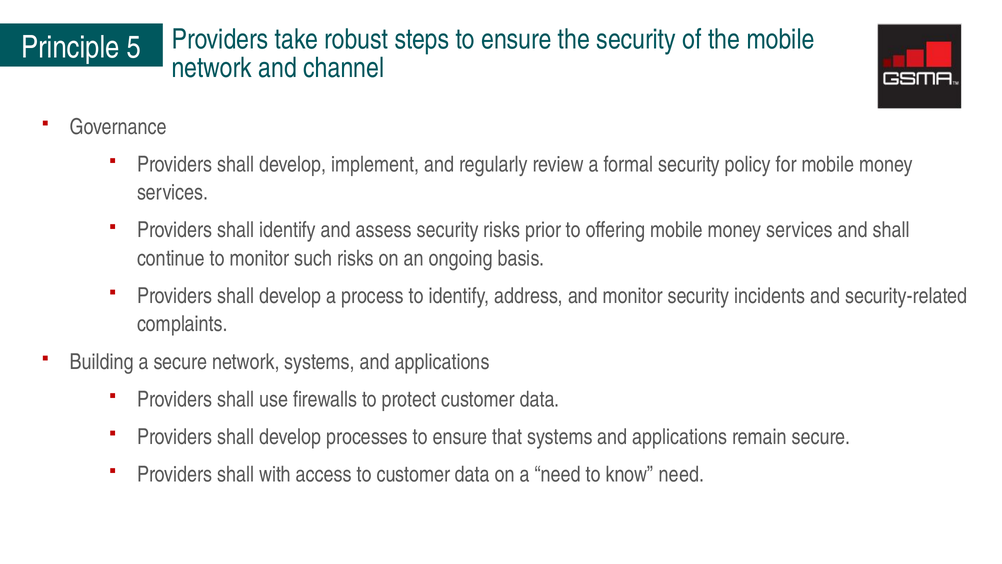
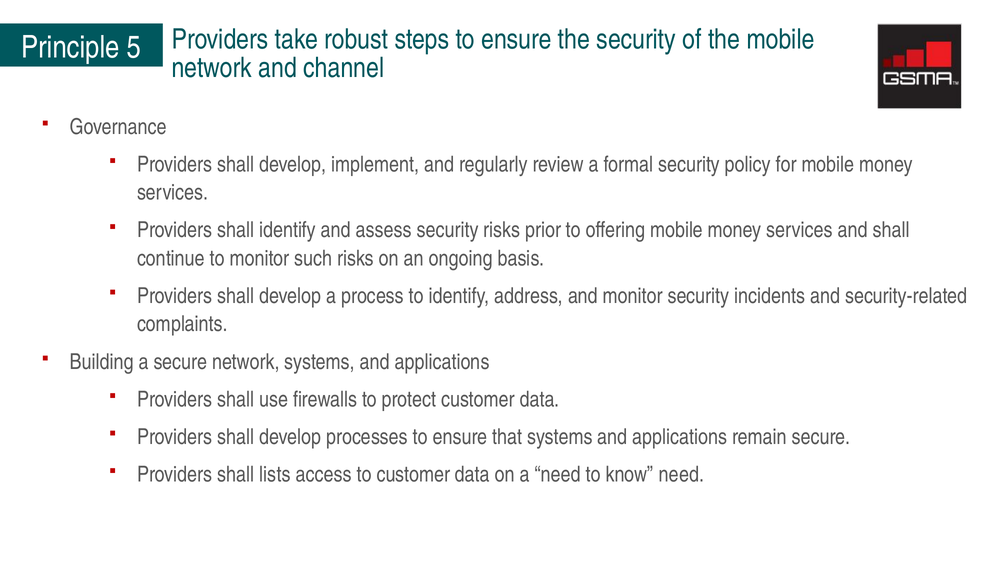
with: with -> lists
